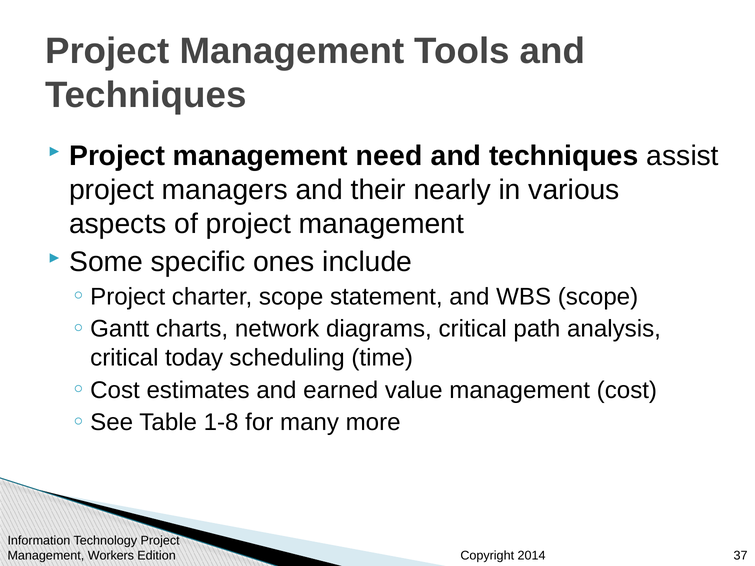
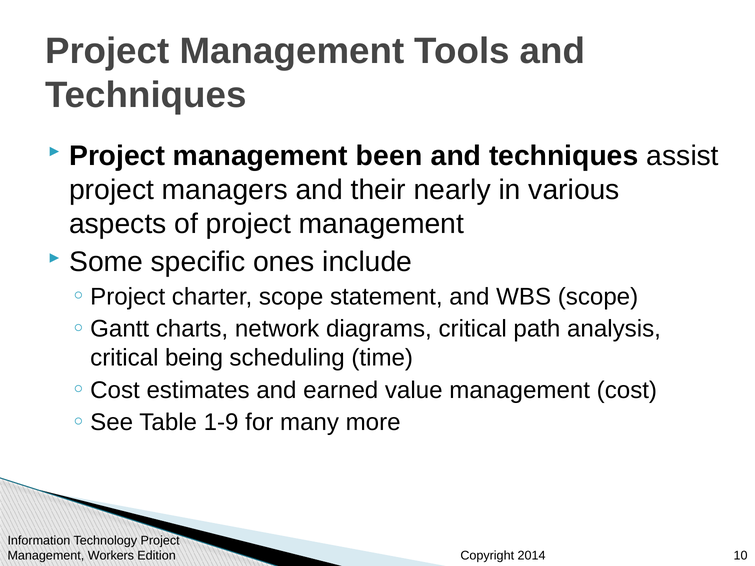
need: need -> been
today: today -> being
1-8: 1-8 -> 1-9
37: 37 -> 10
